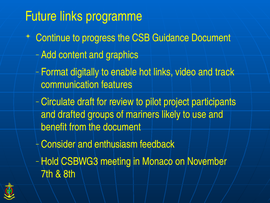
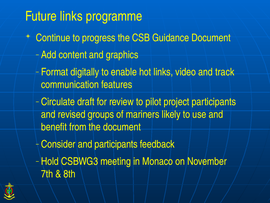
drafted: drafted -> revised
and enthusiasm: enthusiasm -> participants
